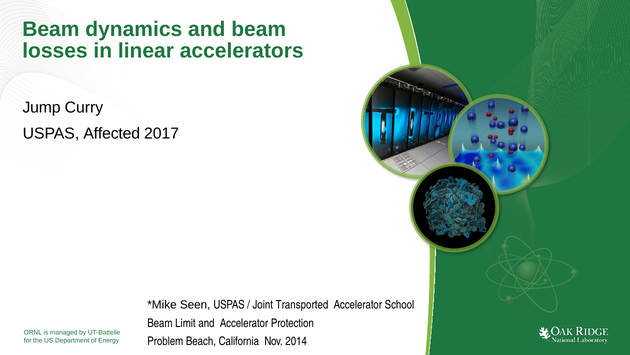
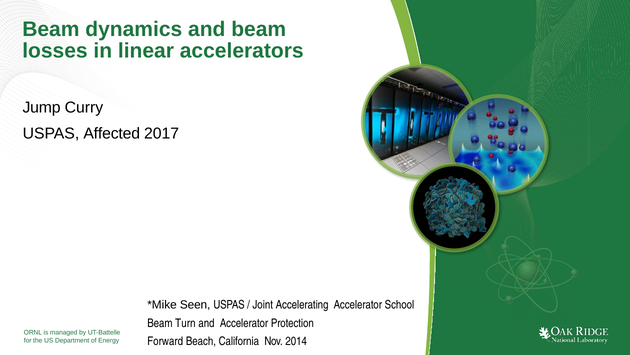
Transported: Transported -> Accelerating
Limit: Limit -> Turn
Problem: Problem -> Forward
